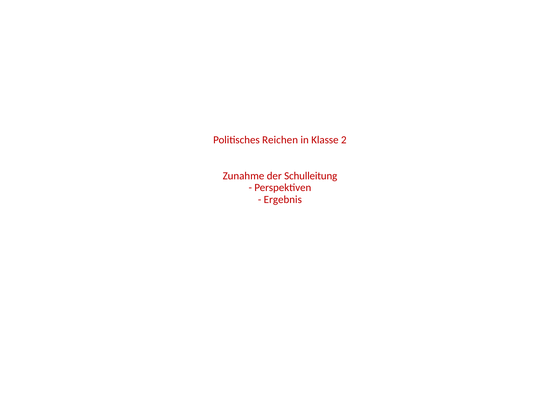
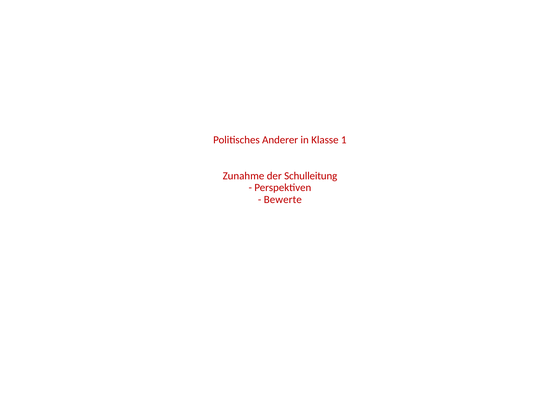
Reichen: Reichen -> Anderer
2: 2 -> 1
Ergebnis: Ergebnis -> Bewerte
